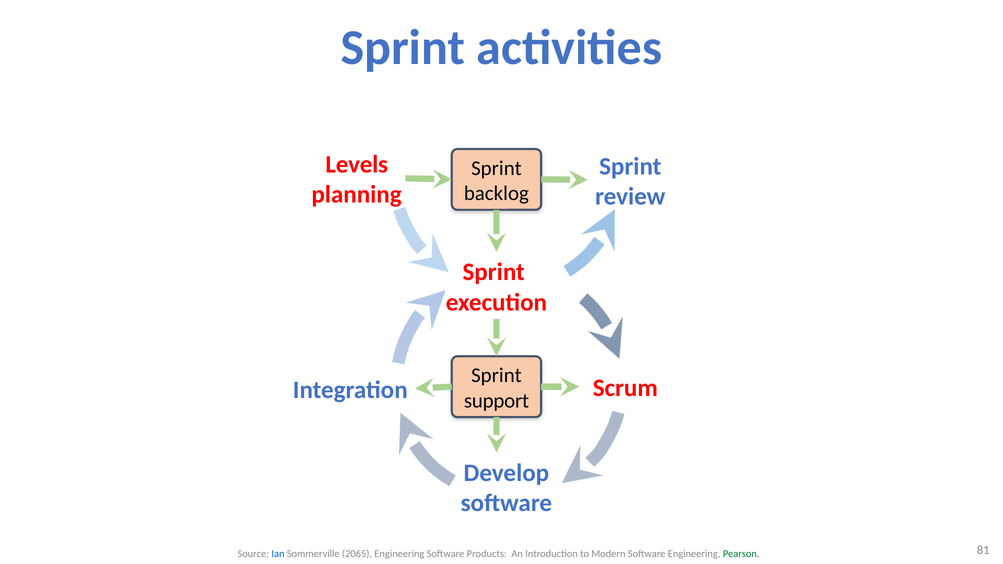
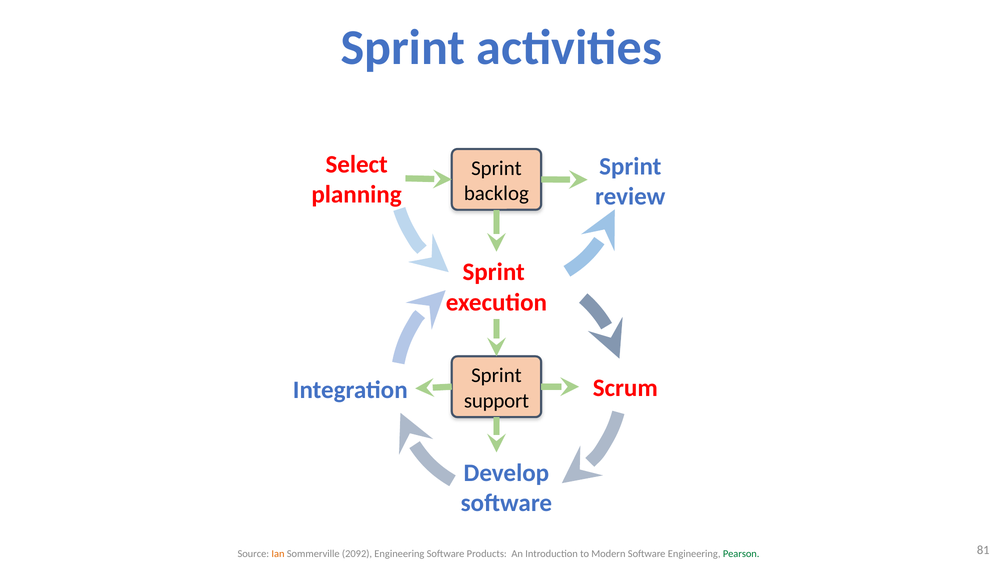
Levels: Levels -> Select
Ian colour: blue -> orange
2065: 2065 -> 2092
